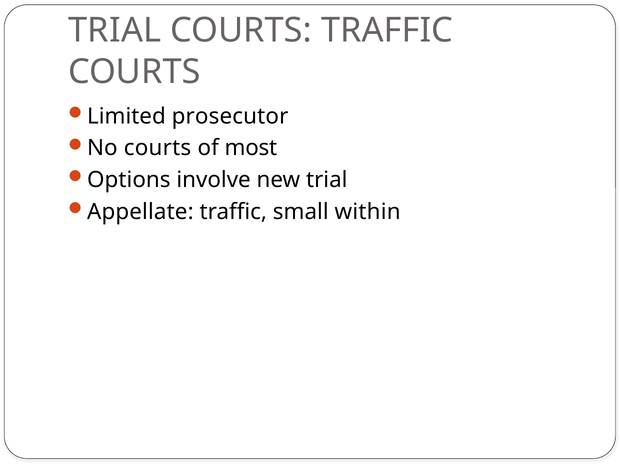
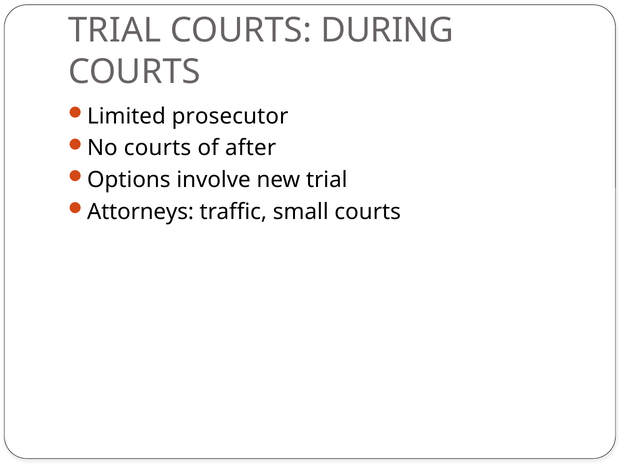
COURTS TRAFFIC: TRAFFIC -> DURING
most: most -> after
Appellate: Appellate -> Attorneys
small within: within -> courts
